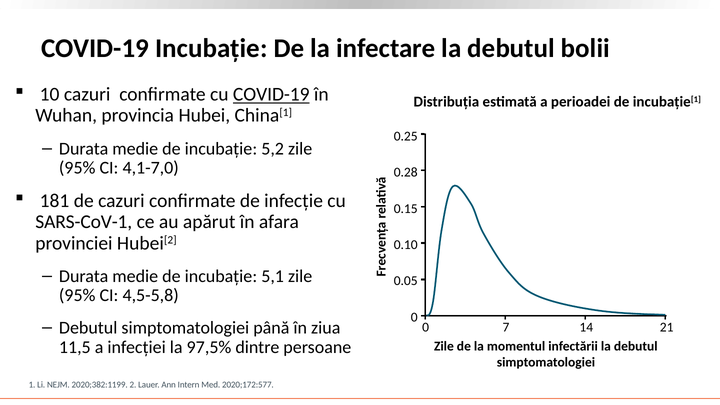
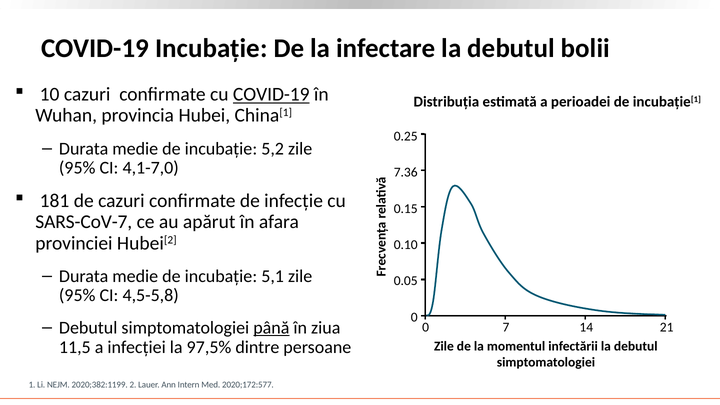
0.28: 0.28 -> 7.36
SARS-CoV-1: SARS-CoV-1 -> SARS-CoV-7
până underline: none -> present
